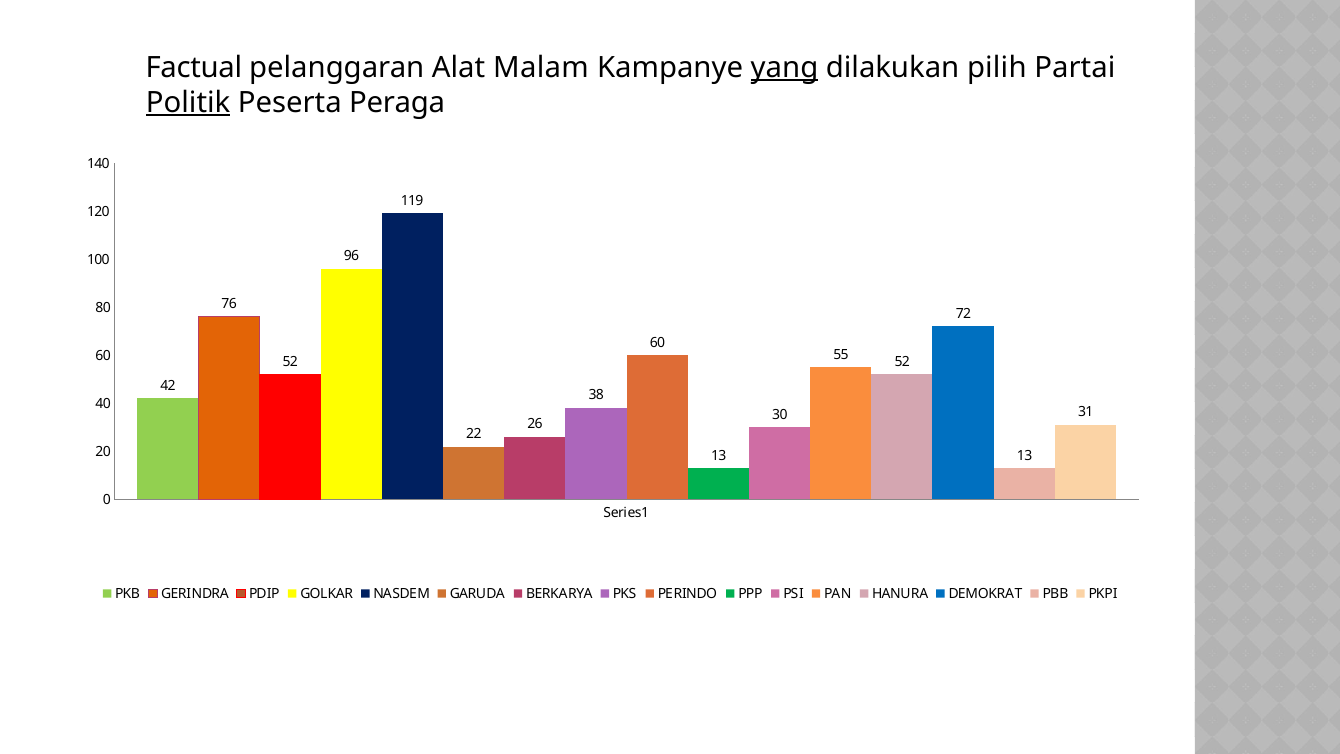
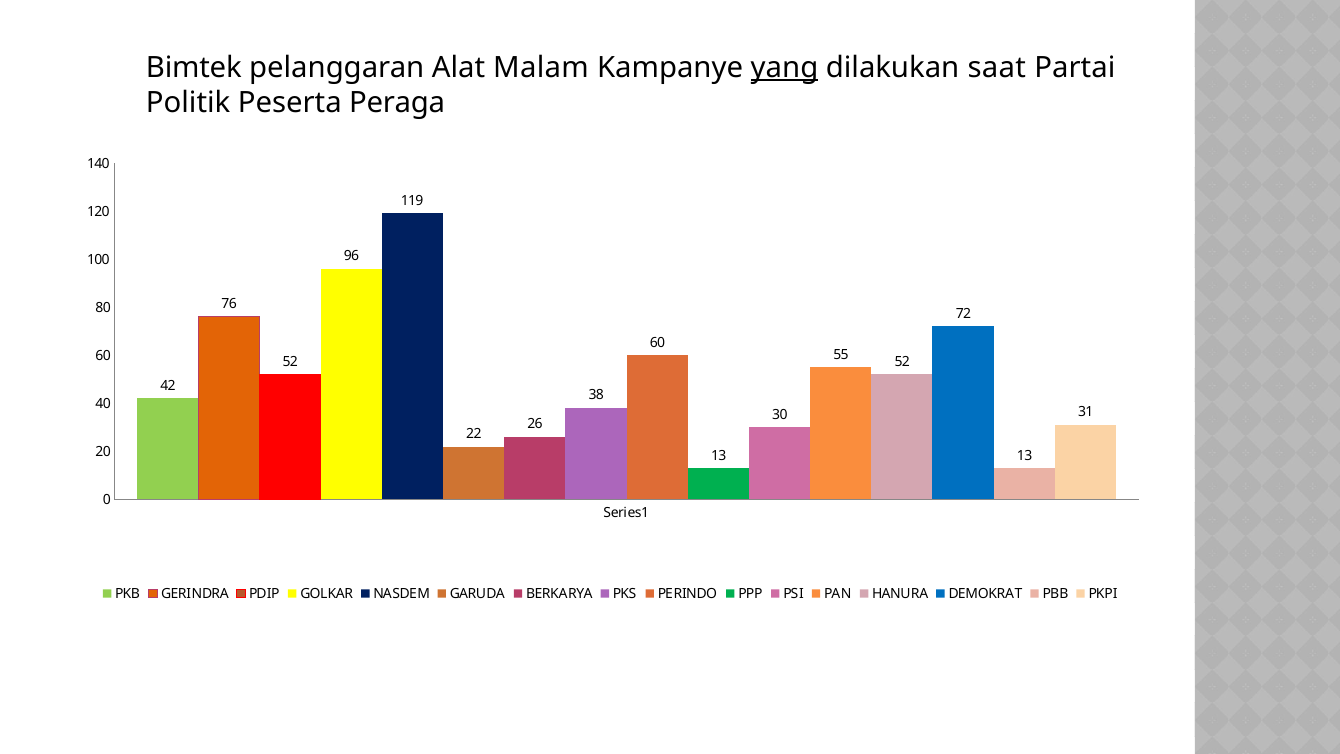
Factual: Factual -> Bimtek
pilih: pilih -> saat
Politik underline: present -> none
